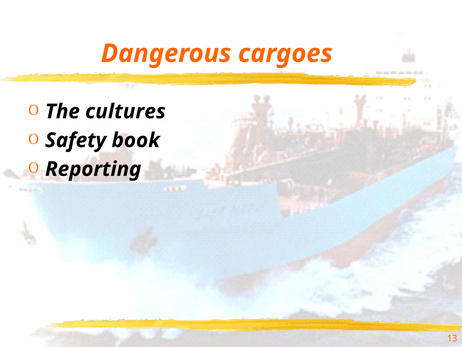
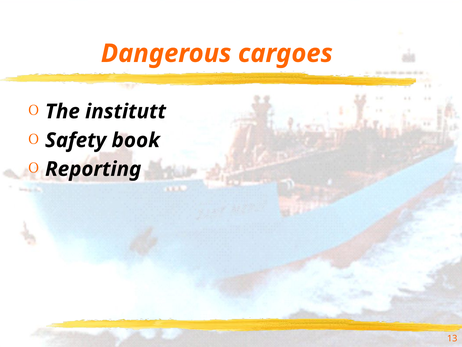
cultures: cultures -> institutt
